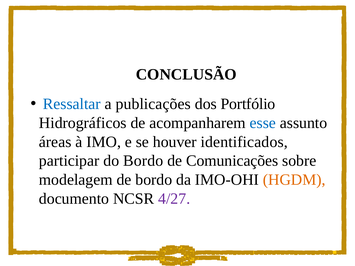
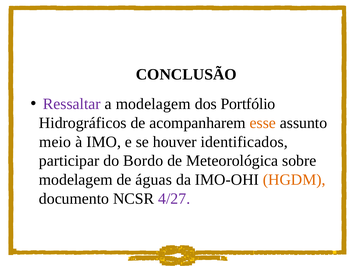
Ressaltar colour: blue -> purple
a publicações: publicações -> modelagem
esse colour: blue -> orange
áreas: áreas -> meio
Comunicações: Comunicações -> Meteorológica
de bordo: bordo -> águas
